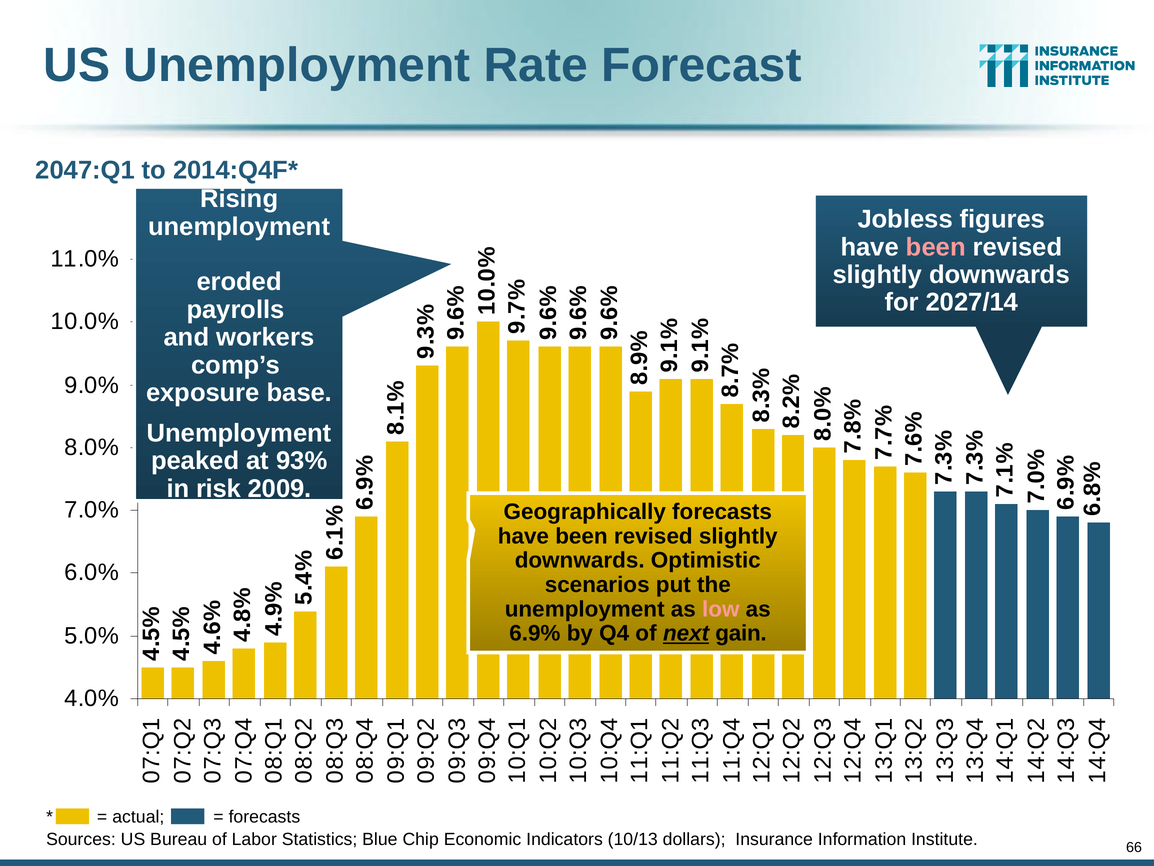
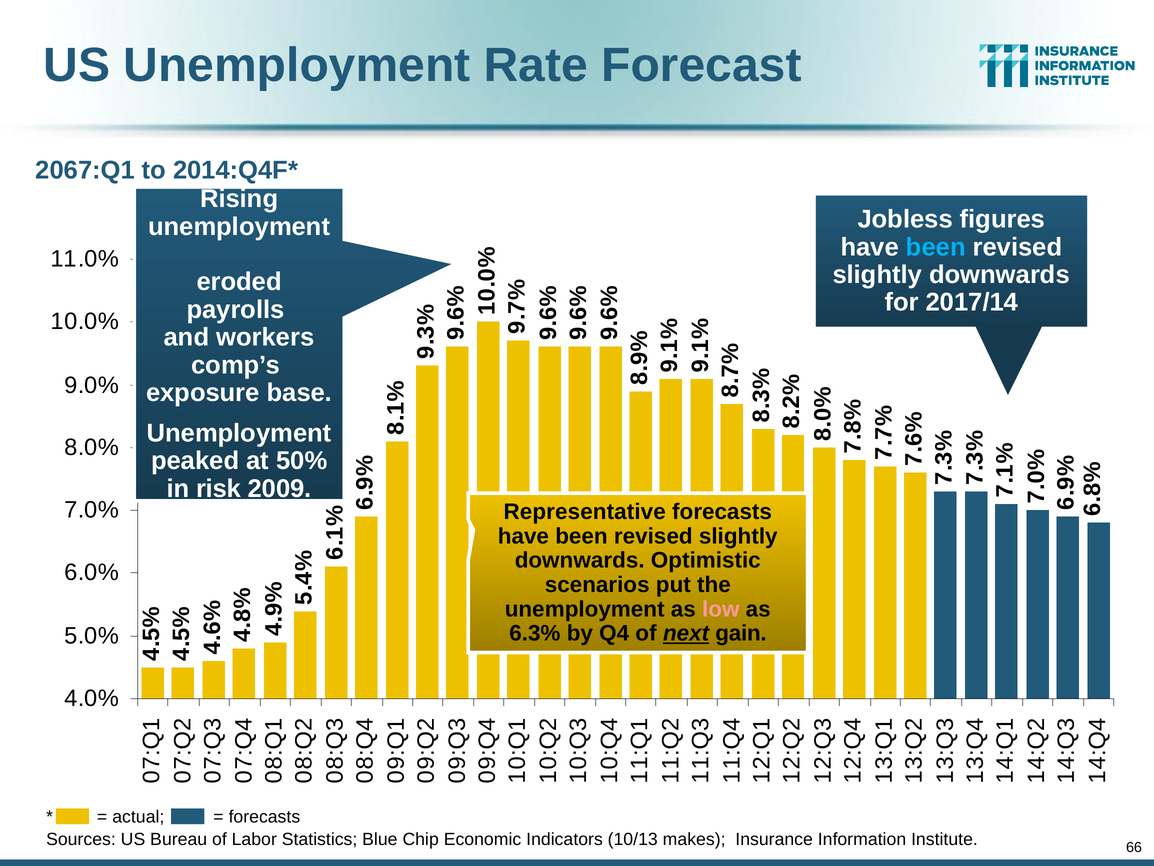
2047:Q1: 2047:Q1 -> 2067:Q1
been at (936, 247) colour: pink -> light blue
2027/14: 2027/14 -> 2017/14
93%: 93% -> 50%
Geographically: Geographically -> Representative
6.9%: 6.9% -> 6.3%
dollars: dollars -> makes
